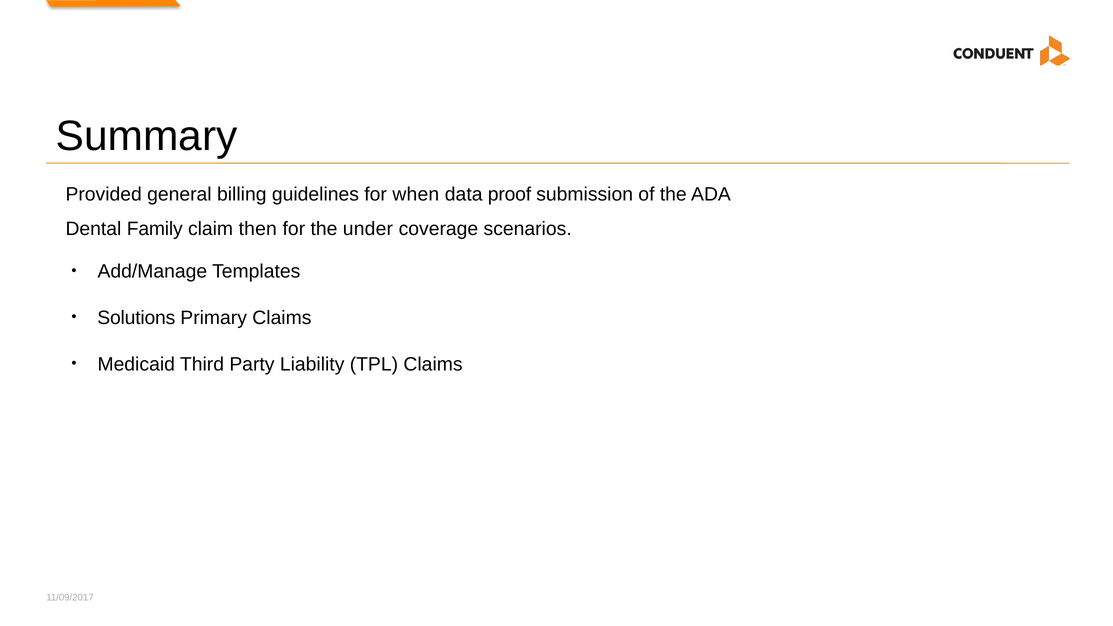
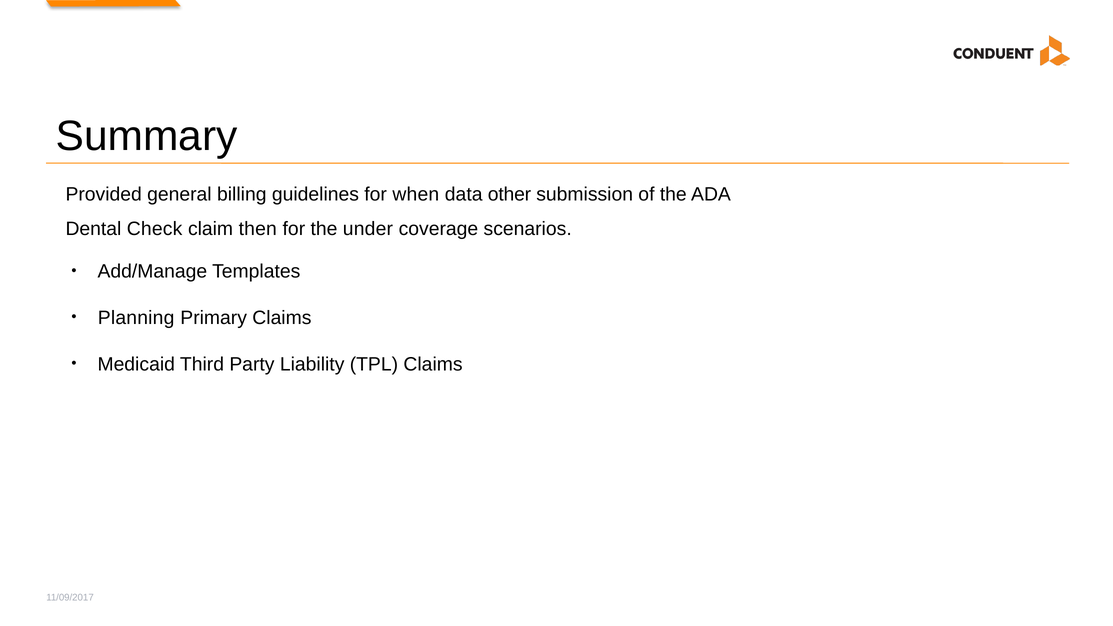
proof: proof -> other
Family: Family -> Check
Solutions: Solutions -> Planning
